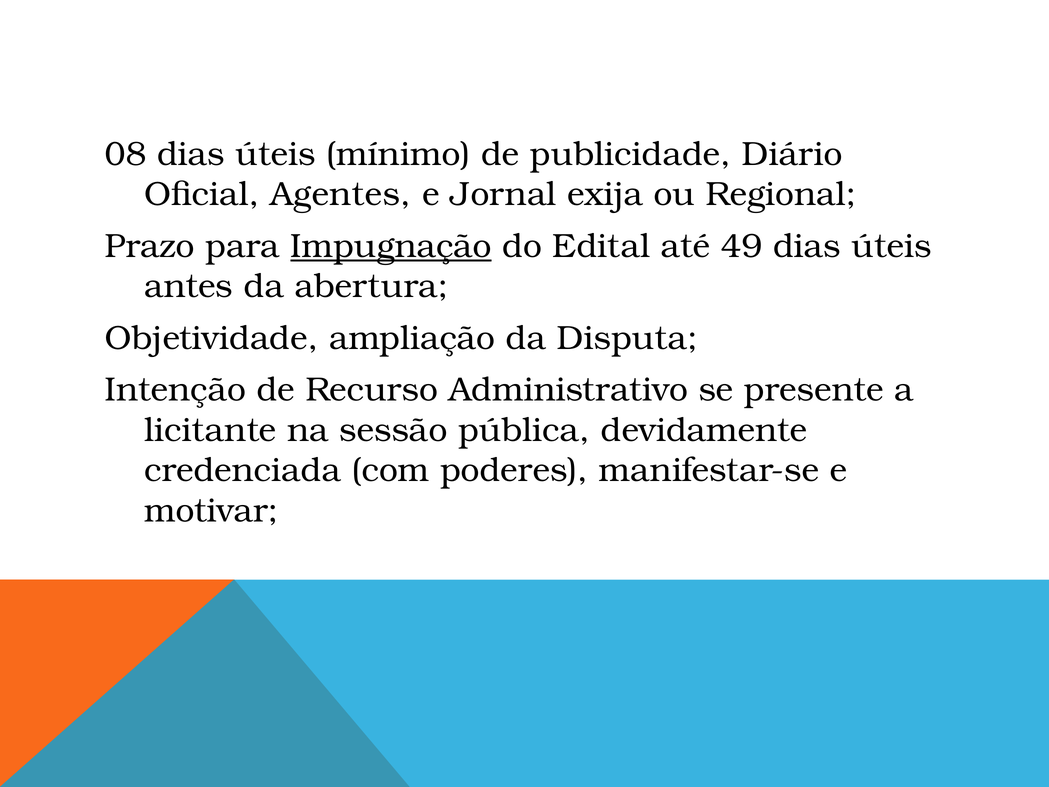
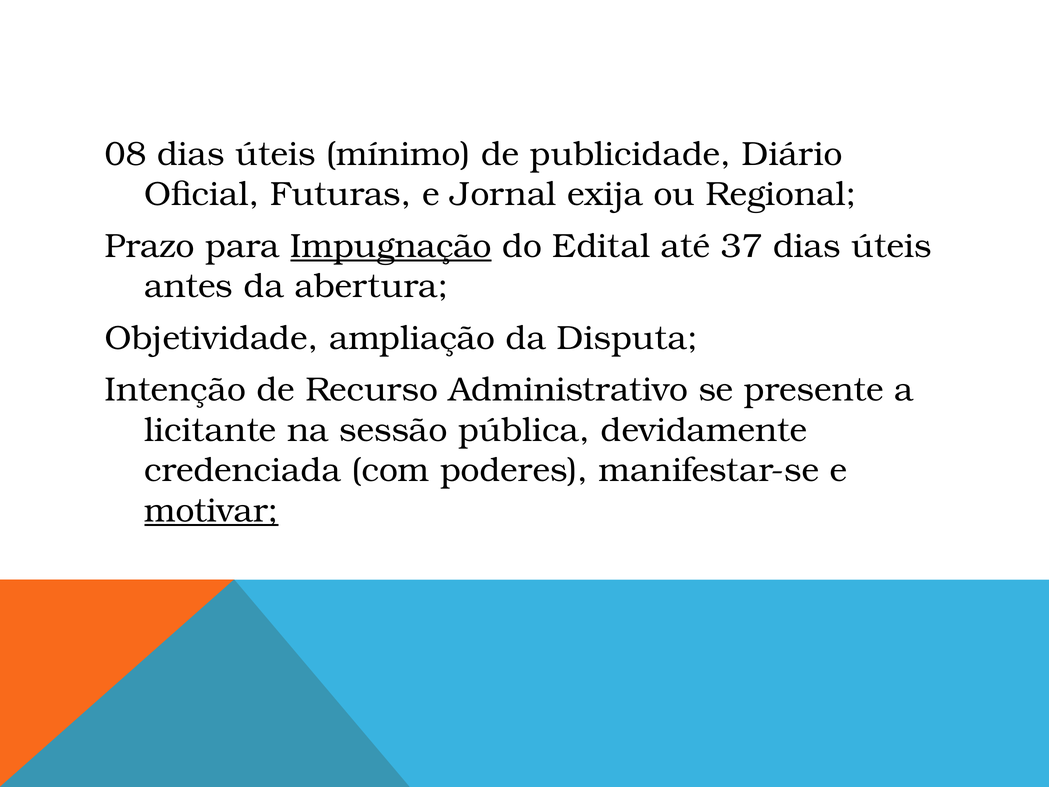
Agentes: Agentes -> Futuras
49: 49 -> 37
motivar underline: none -> present
